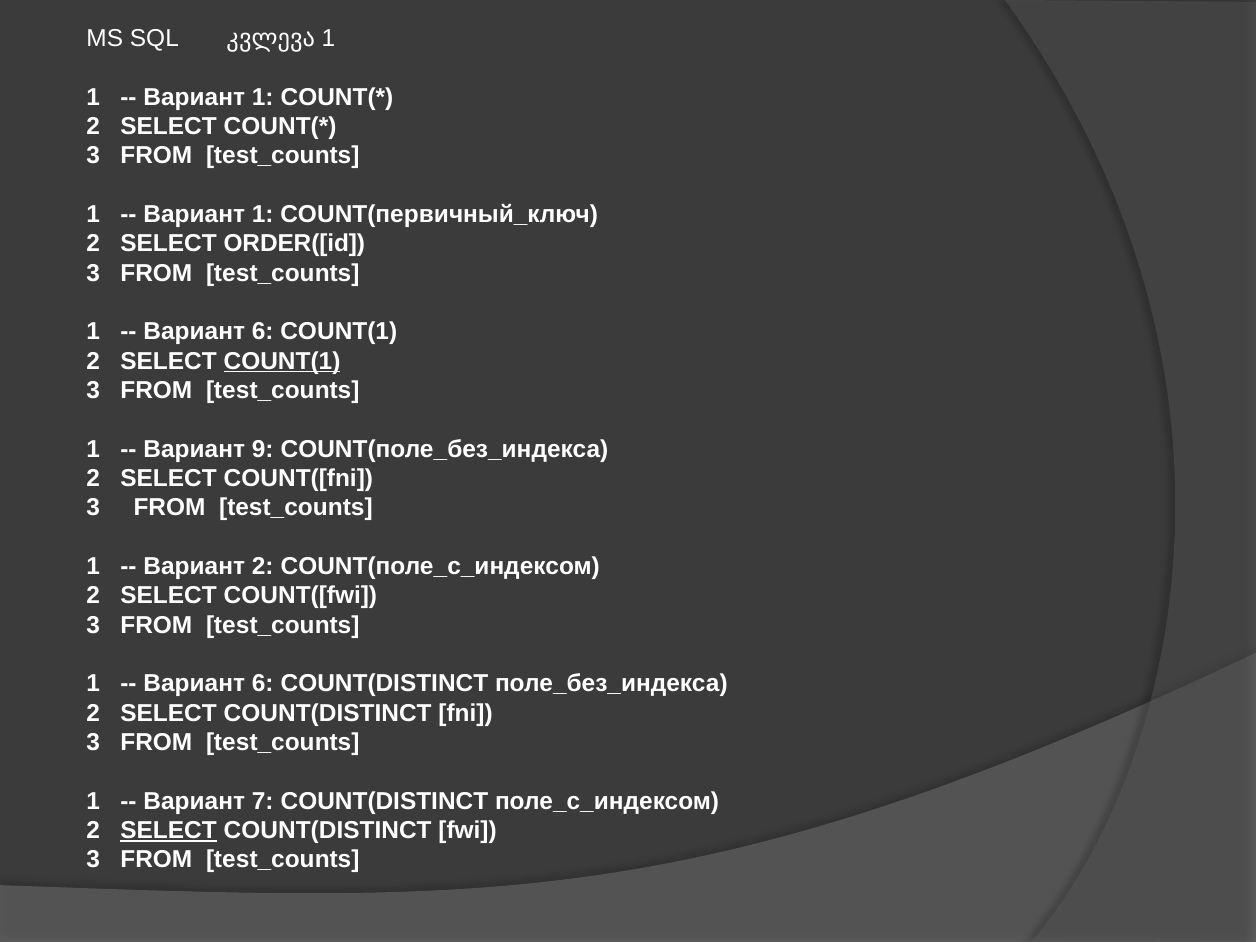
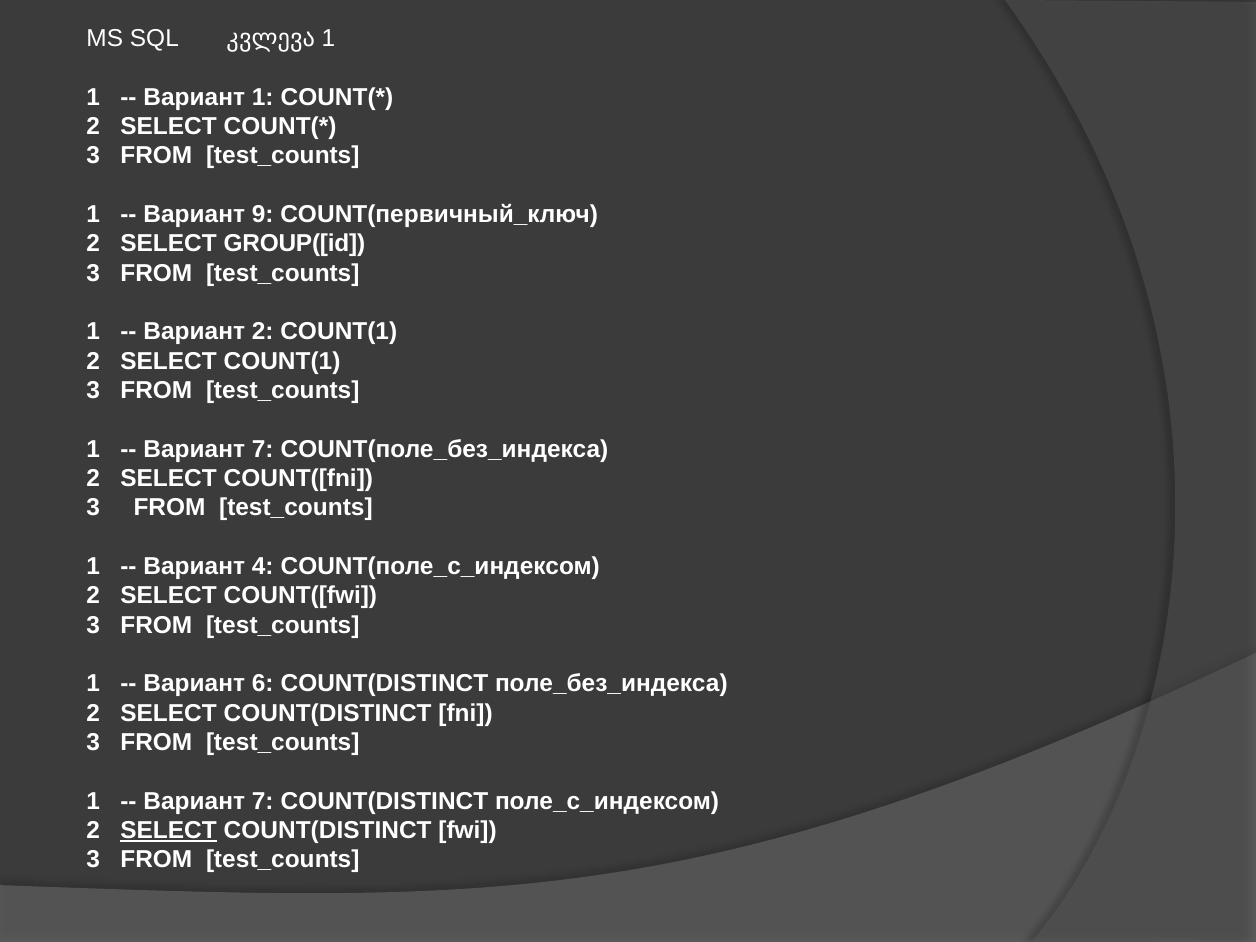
1 at (263, 215): 1 -> 9
ORDER([id: ORDER([id -> GROUP([id
6 at (263, 332): 6 -> 2
COUNT(1 at (282, 361) underline: present -> none
9 at (263, 449): 9 -> 7
Вариант 2: 2 -> 4
